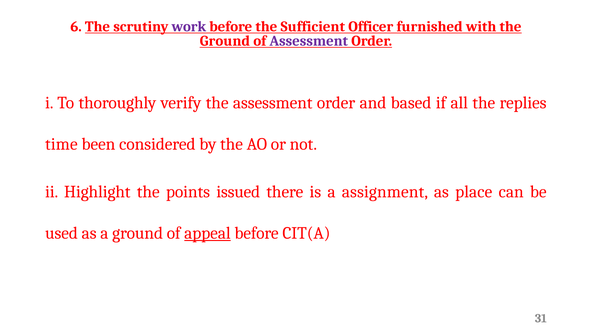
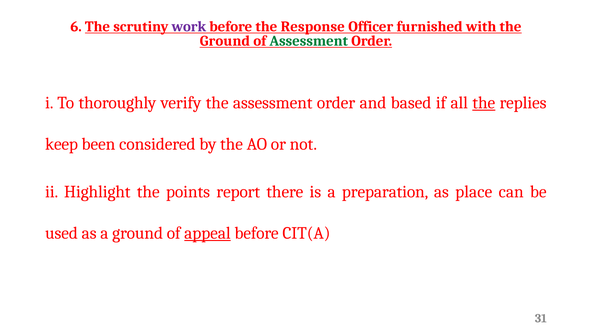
Sufficient: Sufficient -> Response
Assessment at (309, 41) colour: purple -> green
the at (484, 103) underline: none -> present
time: time -> keep
issued: issued -> report
assignment: assignment -> preparation
